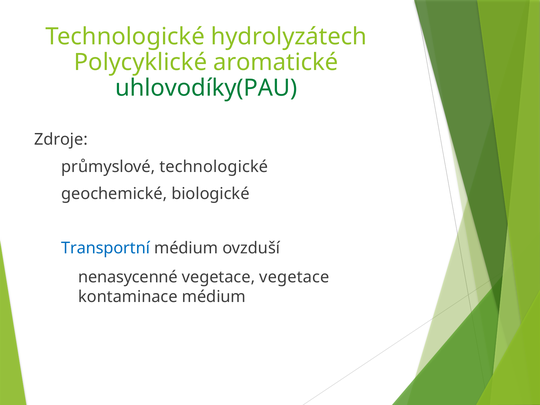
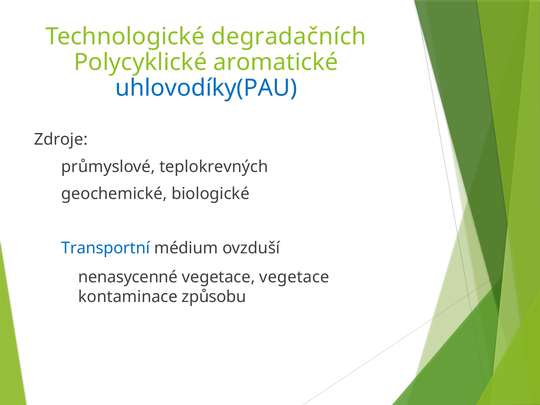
hydrolyzátech: hydrolyzátech -> degradačních
uhlovodíky(PAU colour: green -> blue
průmyslové technologické: technologické -> teplokrevných
kontaminace médium: médium -> způsobu
